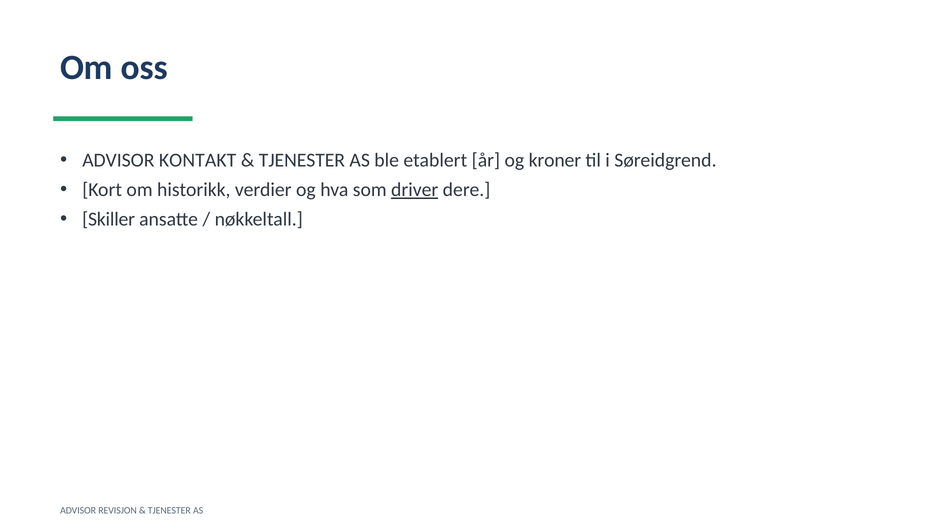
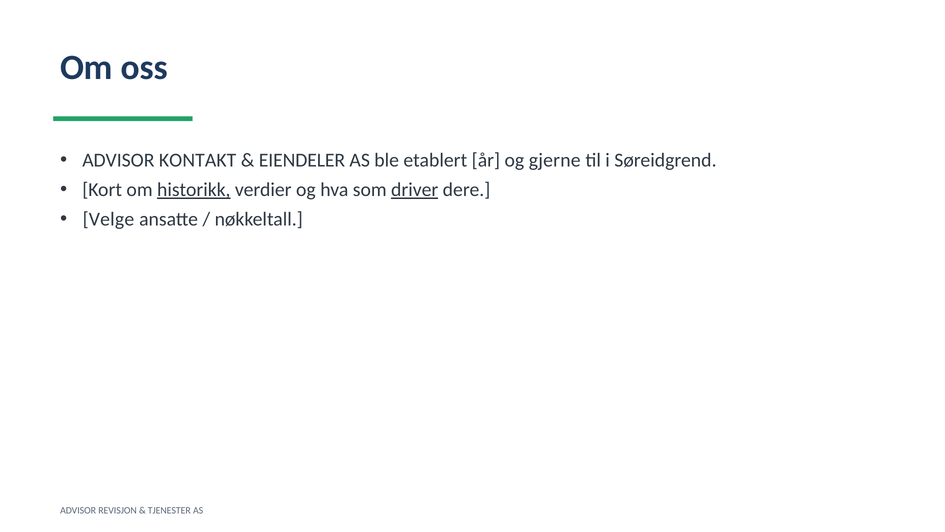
TJENESTER at (302, 160): TJENESTER -> EIENDELER
kroner: kroner -> gjerne
historikk underline: none -> present
Skiller: Skiller -> Velge
